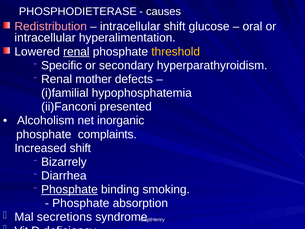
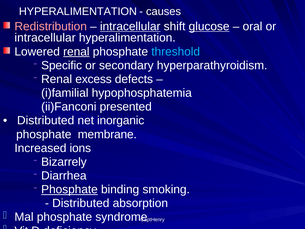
PHOSPHODIETERASE at (78, 11): PHOSPHODIETERASE -> HYPERALIMENTATION
intracellular at (130, 26) underline: none -> present
glucose underline: none -> present
threshold colour: yellow -> light blue
mother: mother -> excess
Alcoholism at (46, 120): Alcoholism -> Distributed
complaints: complaints -> membrane
Increased shift: shift -> ions
Phosphate at (81, 203): Phosphate -> Distributed
Mal secretions: secretions -> phosphate
